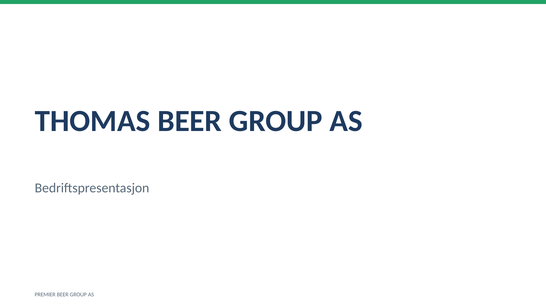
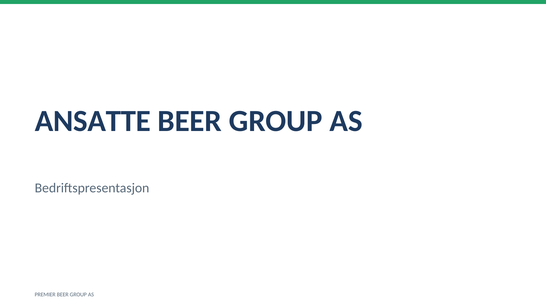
THOMAS: THOMAS -> ANSATTE
